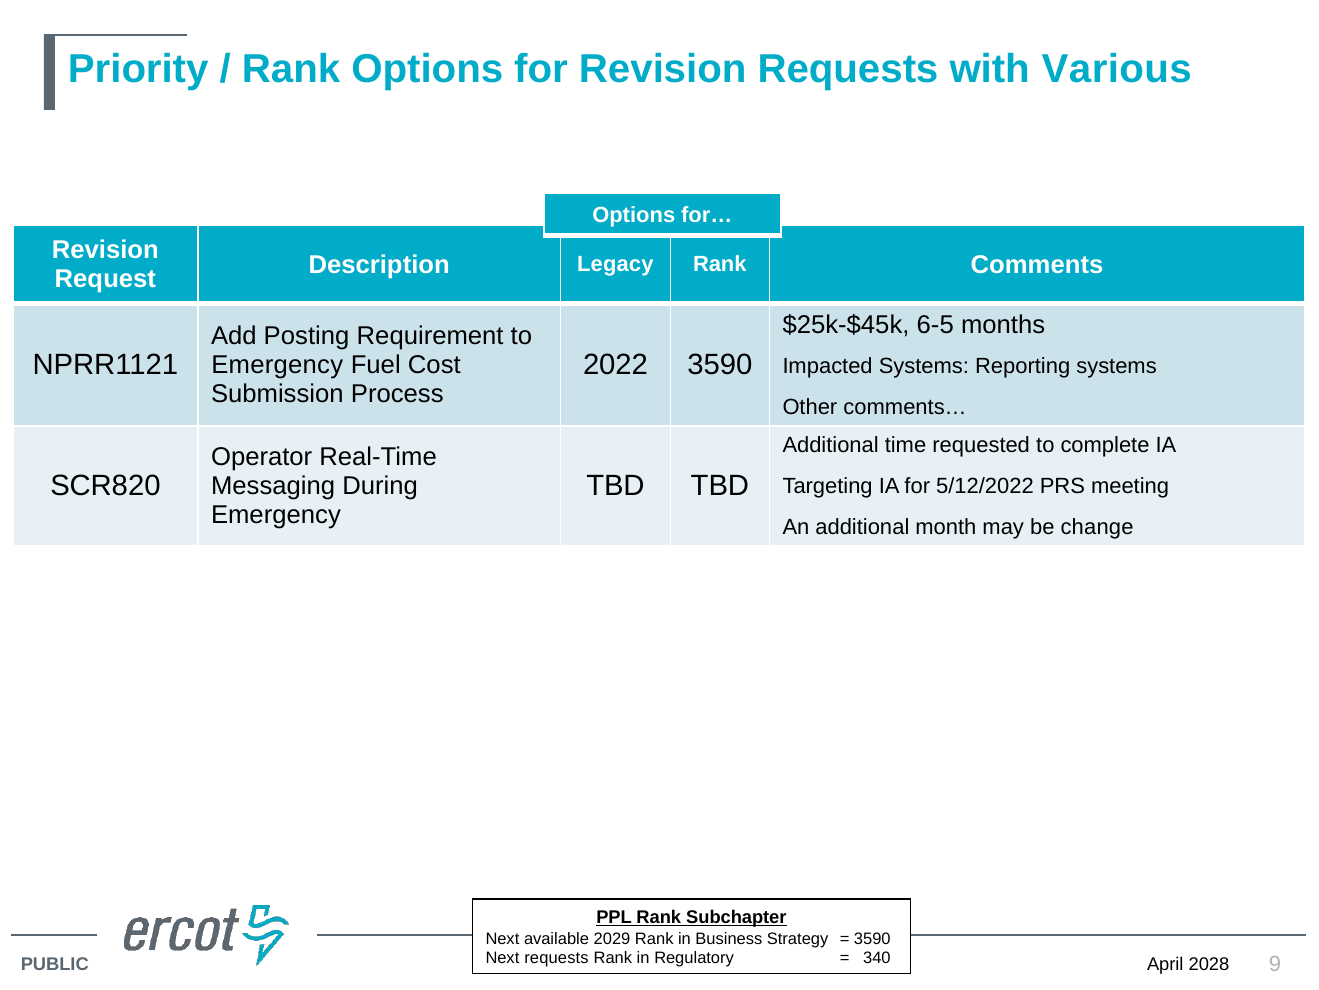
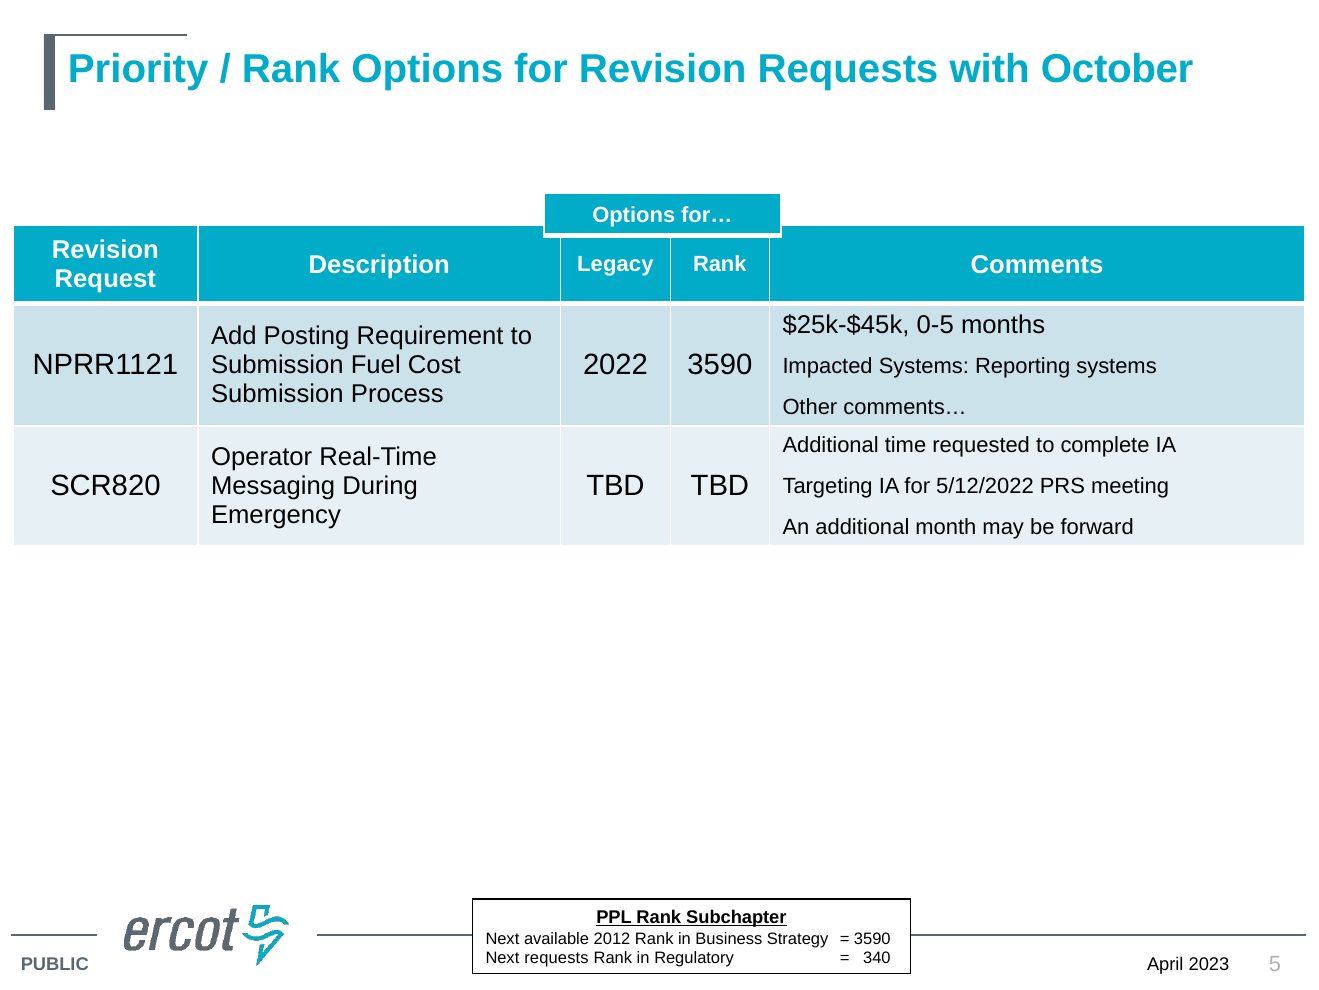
Various: Various -> October
6-5: 6-5 -> 0-5
Emergency at (277, 365): Emergency -> Submission
change: change -> forward
2029: 2029 -> 2012
2028: 2028 -> 2023
9: 9 -> 5
